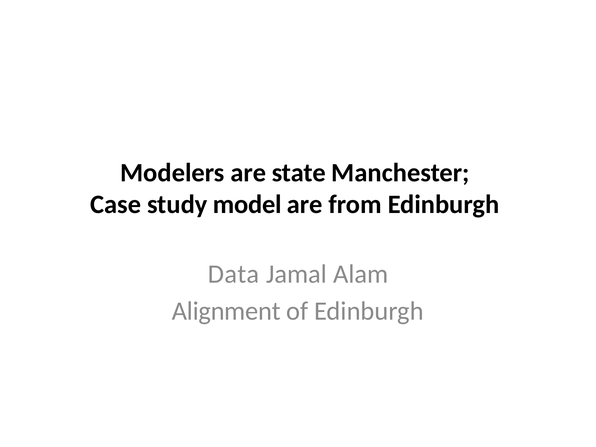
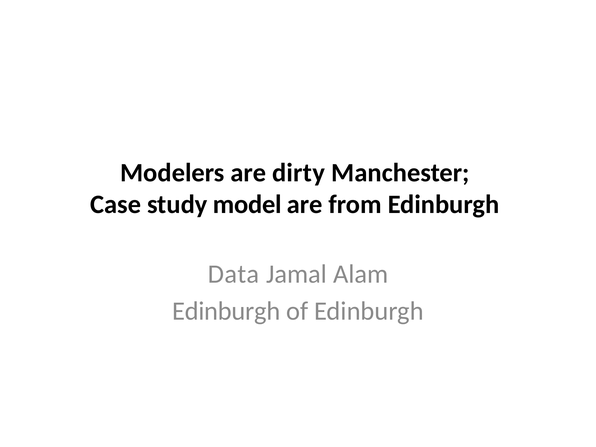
state: state -> dirty
Alignment at (226, 311): Alignment -> Edinburgh
